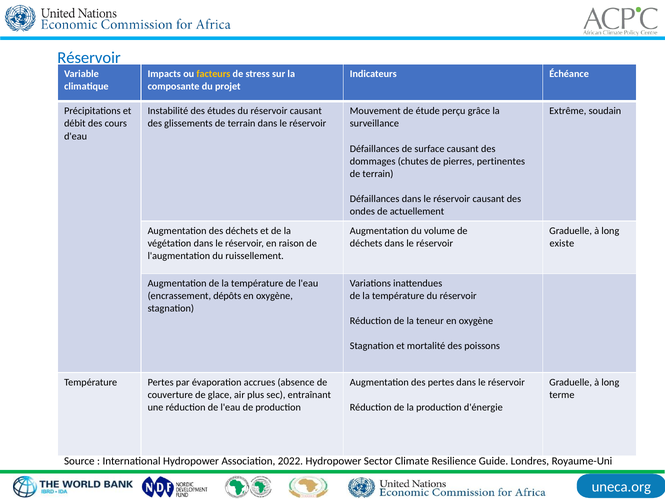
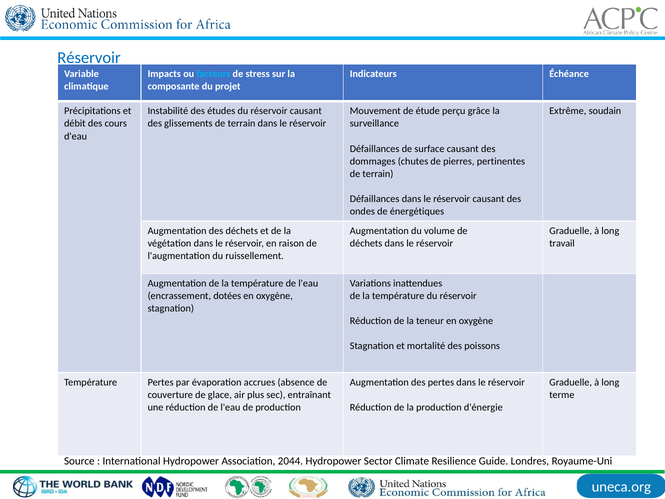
facteurs colour: yellow -> light blue
actuellement: actuellement -> énergétiques
existe: existe -> travail
dépôts: dépôts -> dotées
2022: 2022 -> 2044
